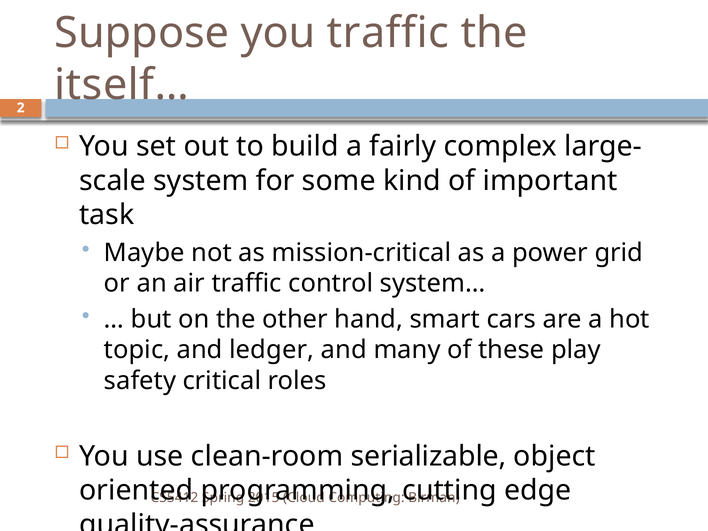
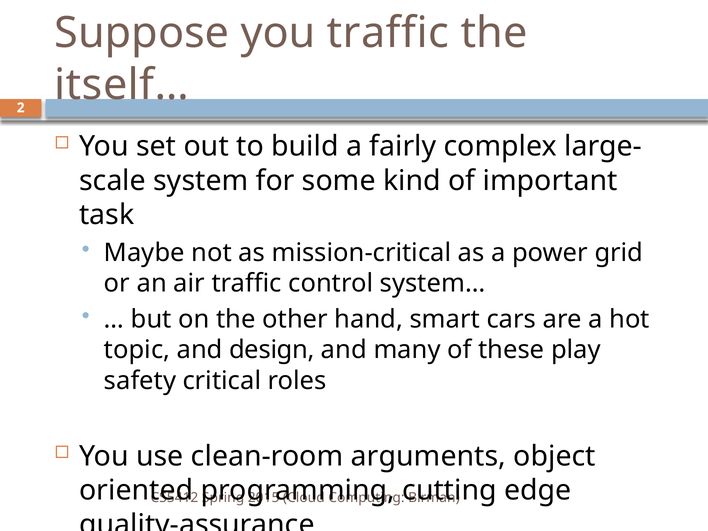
ledger: ledger -> design
serializable: serializable -> arguments
